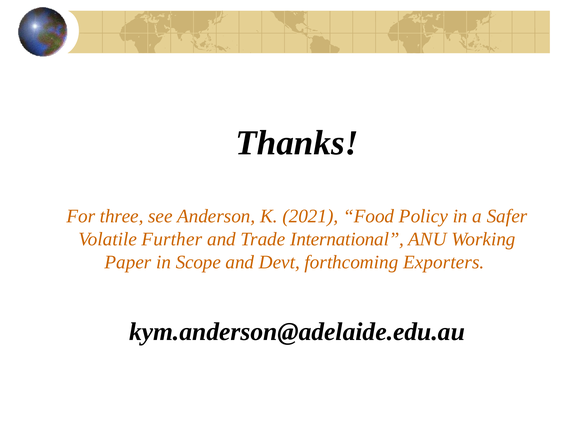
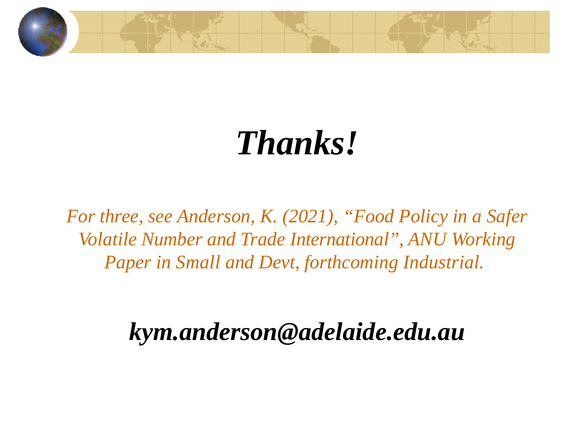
Further: Further -> Number
Scope: Scope -> Small
Exporters: Exporters -> Industrial
